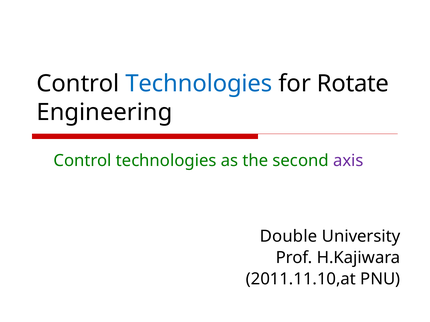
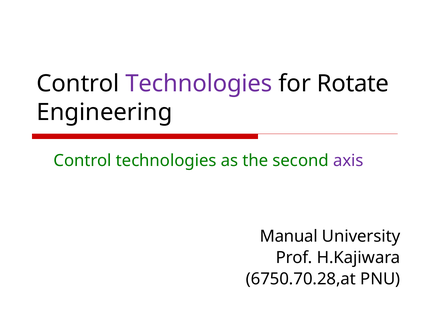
Technologies at (199, 84) colour: blue -> purple
Double: Double -> Manual
2011.11.10,at: 2011.11.10,at -> 6750.70.28,at
